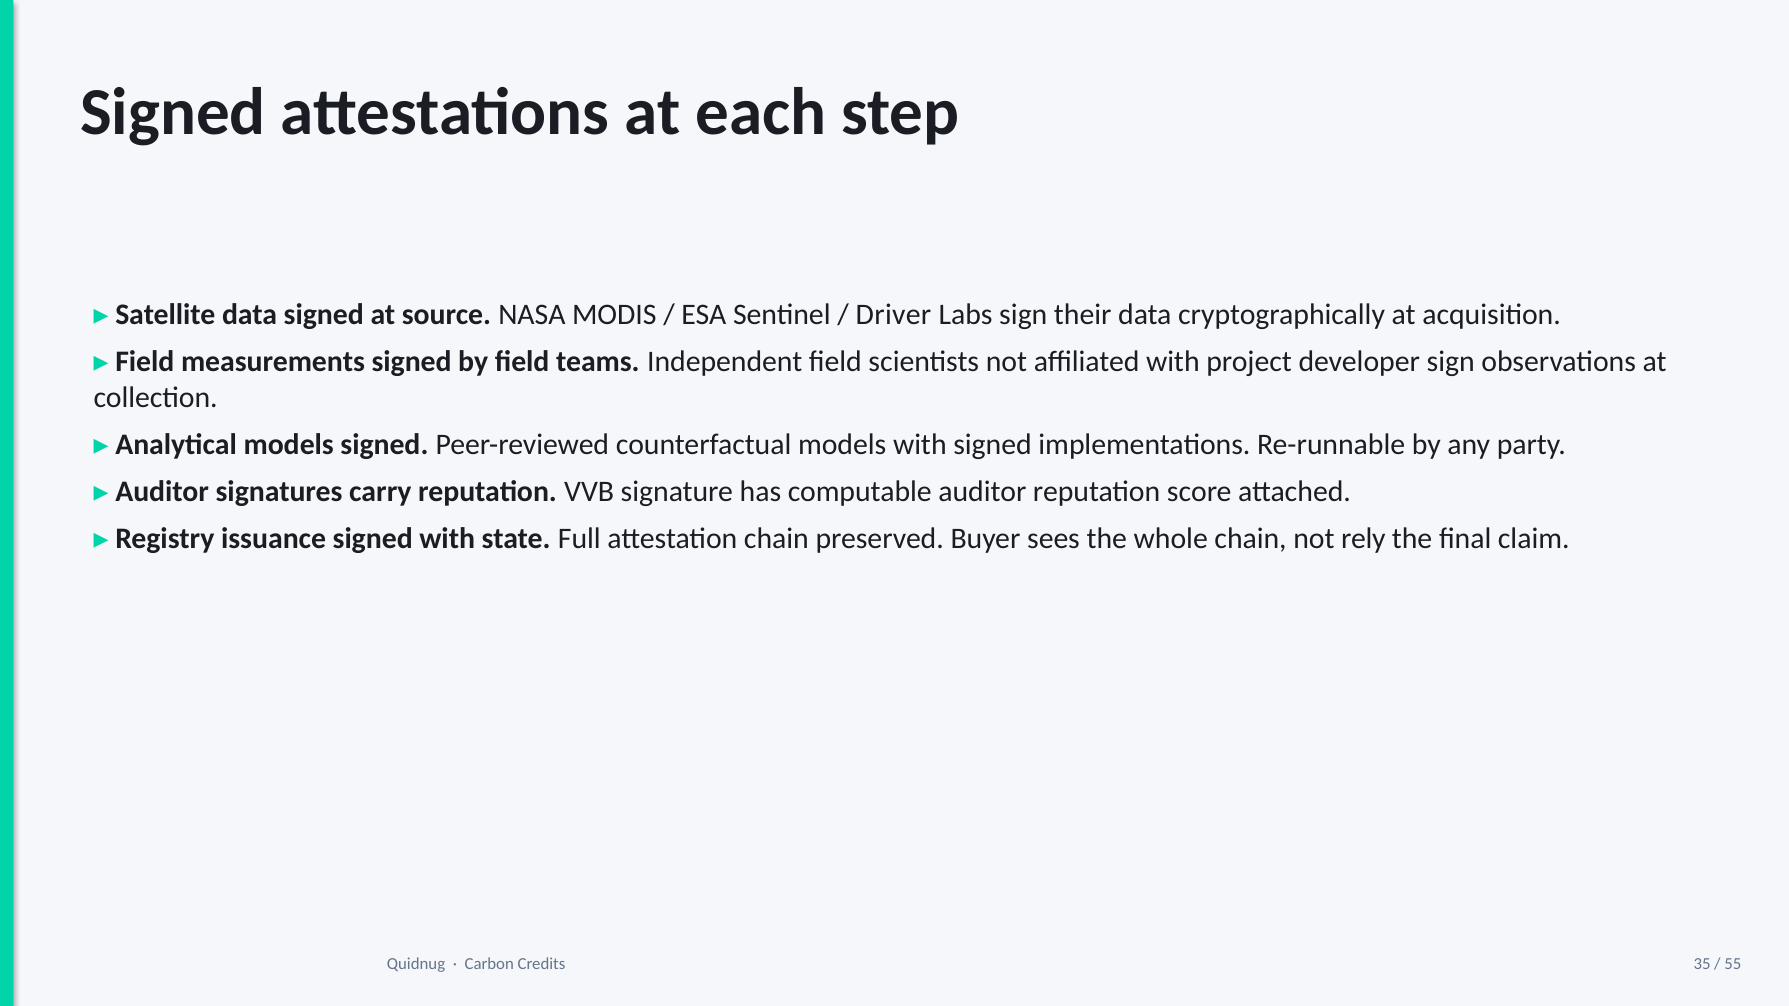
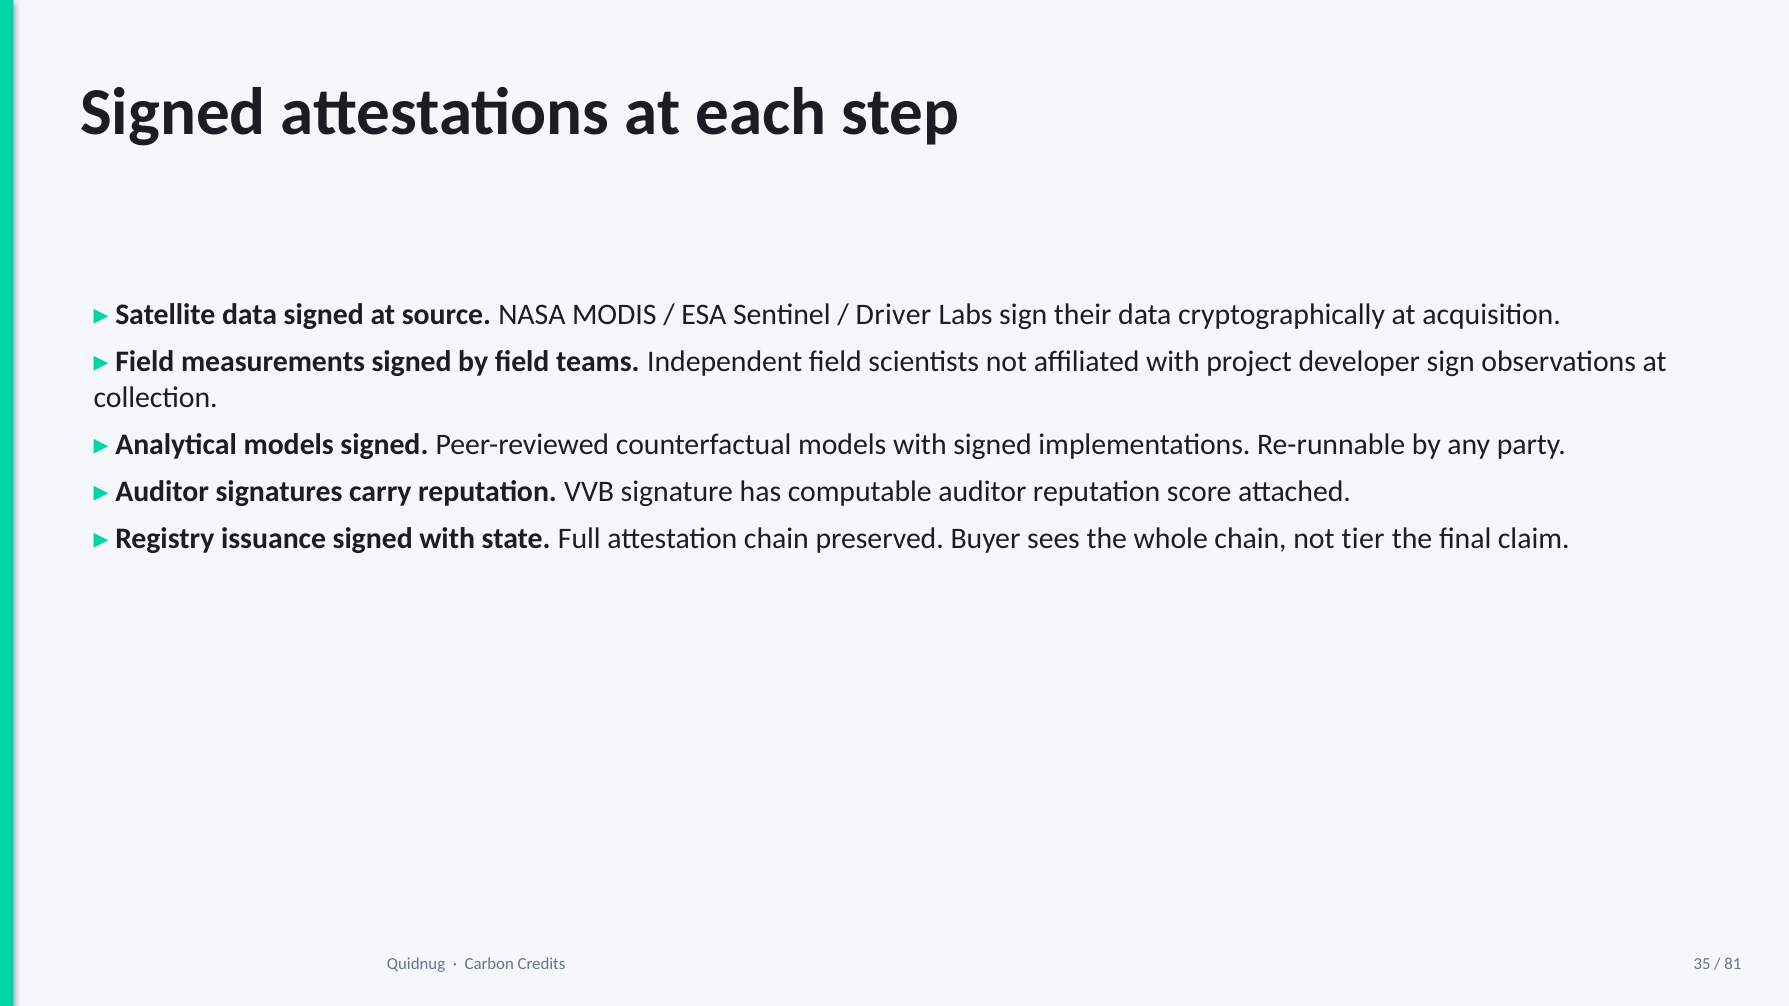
rely: rely -> tier
55: 55 -> 81
